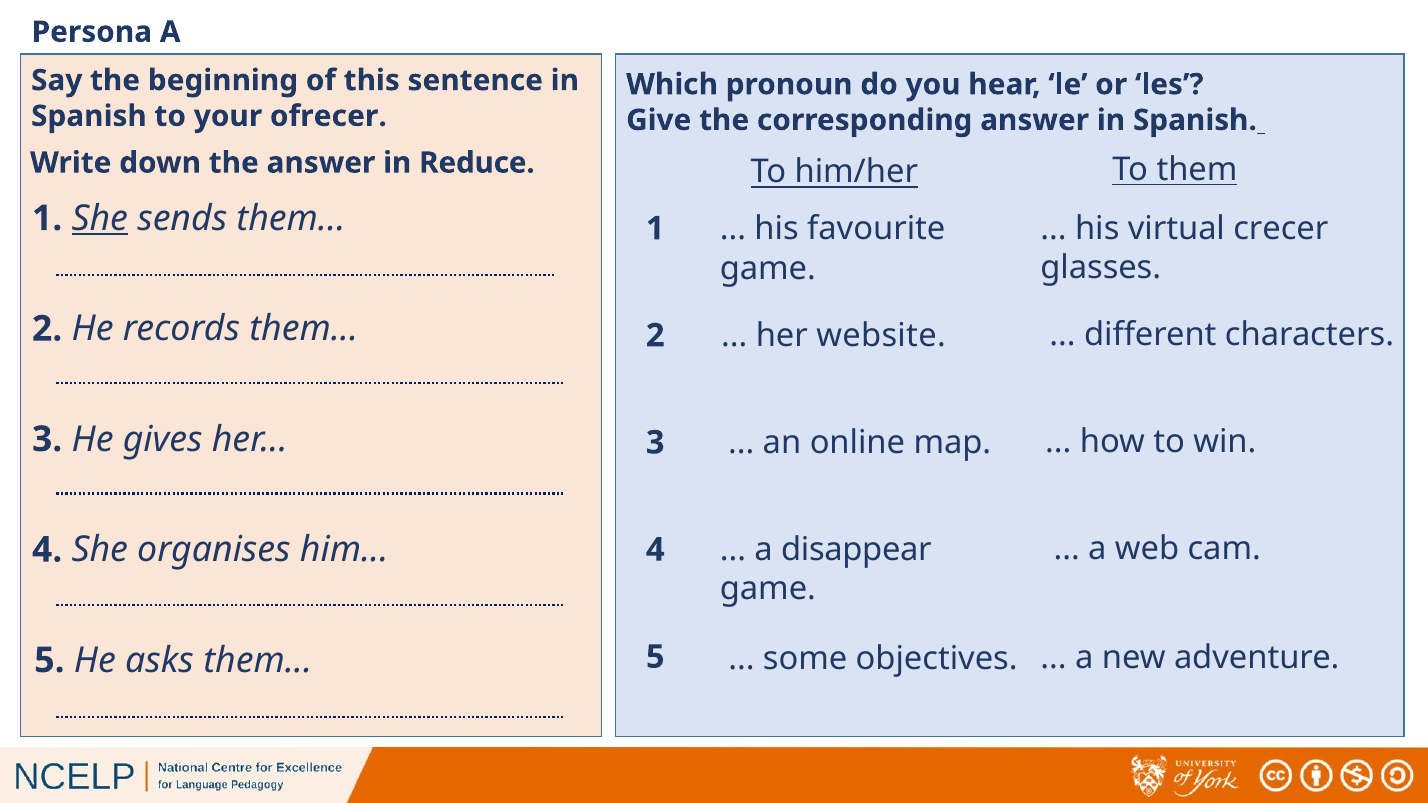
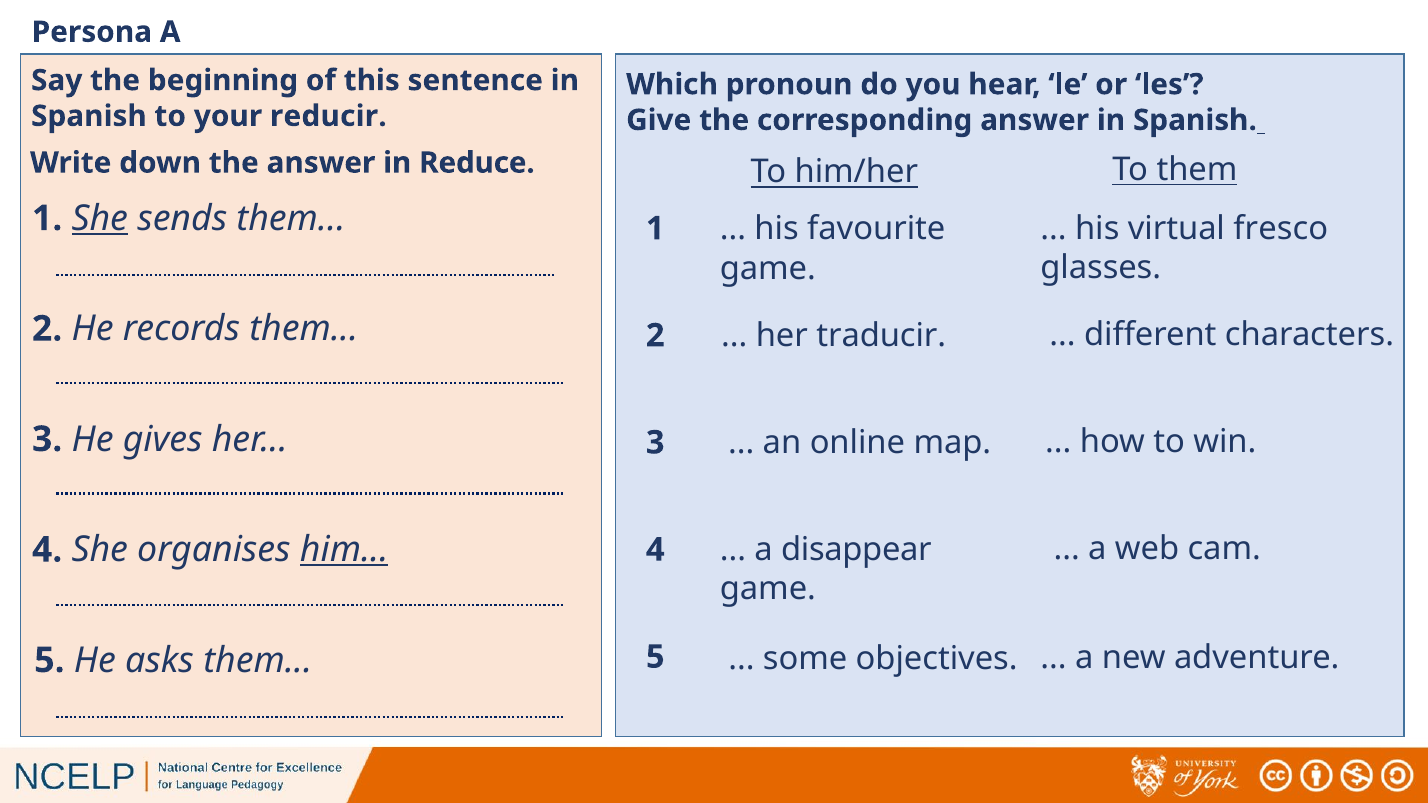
ofrecer: ofrecer -> reducir
crecer: crecer -> fresco
website: website -> traducir
him underline: none -> present
